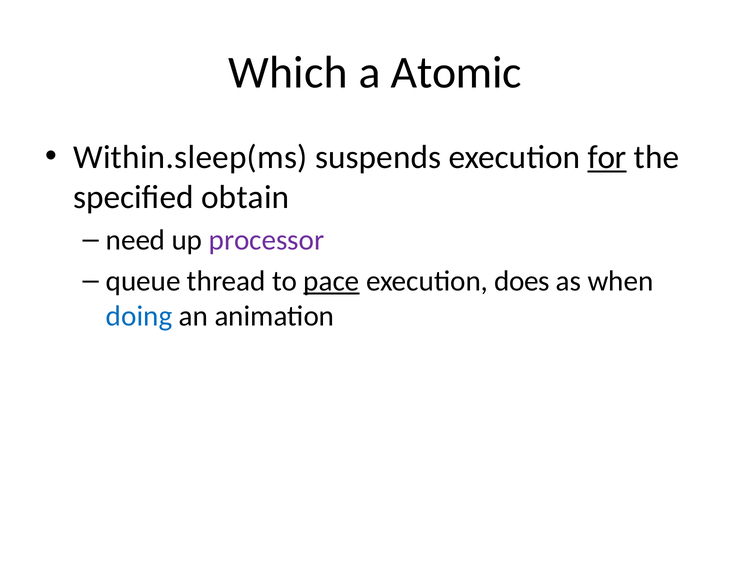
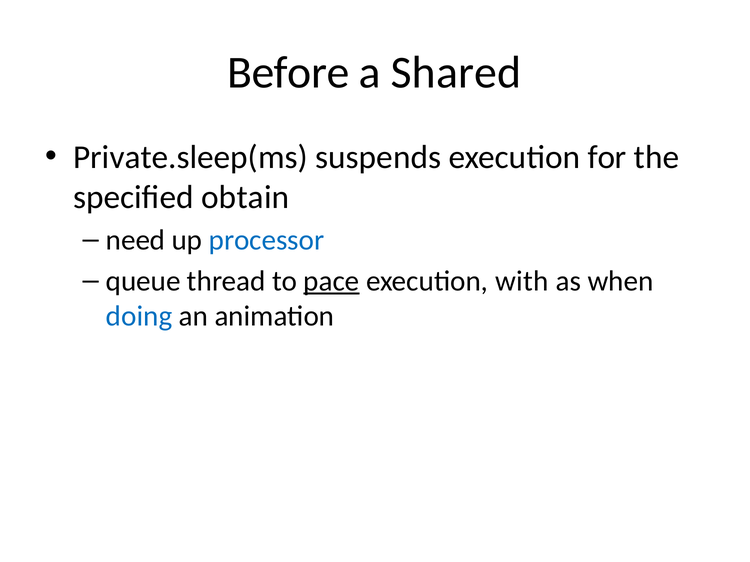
Which: Which -> Before
Atomic: Atomic -> Shared
Within.sleep(ms: Within.sleep(ms -> Private.sleep(ms
for underline: present -> none
processor colour: purple -> blue
does: does -> with
